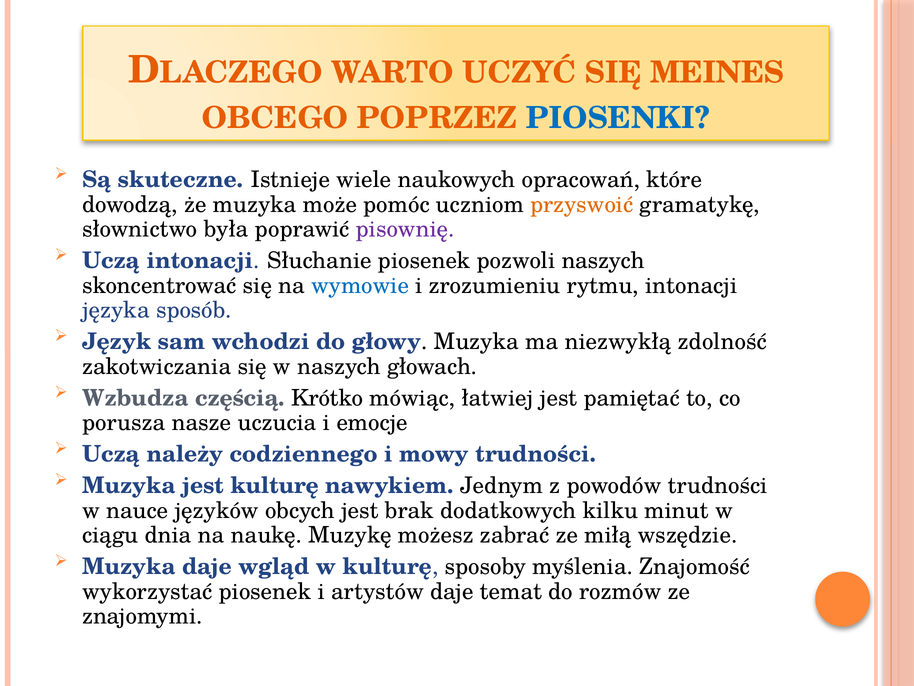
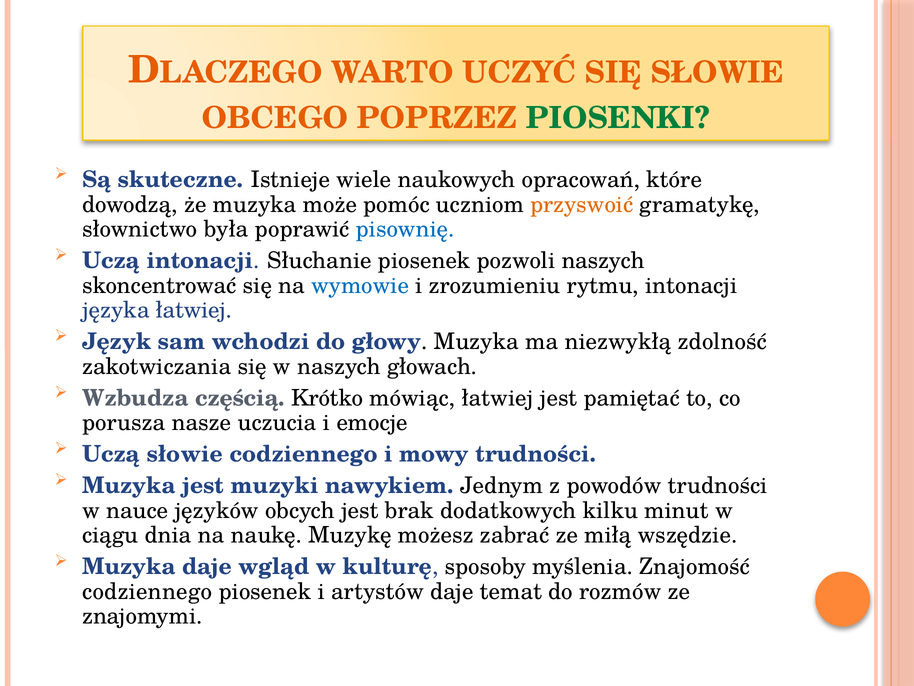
SIĘ MEINES: MEINES -> SŁOWIE
PIOSENKI colour: blue -> green
pisownię colour: purple -> blue
języka sposób: sposób -> łatwiej
Uczą należy: należy -> słowie
jest kulturę: kulturę -> muzyki
wykorzystać at (147, 591): wykorzystać -> codziennego
